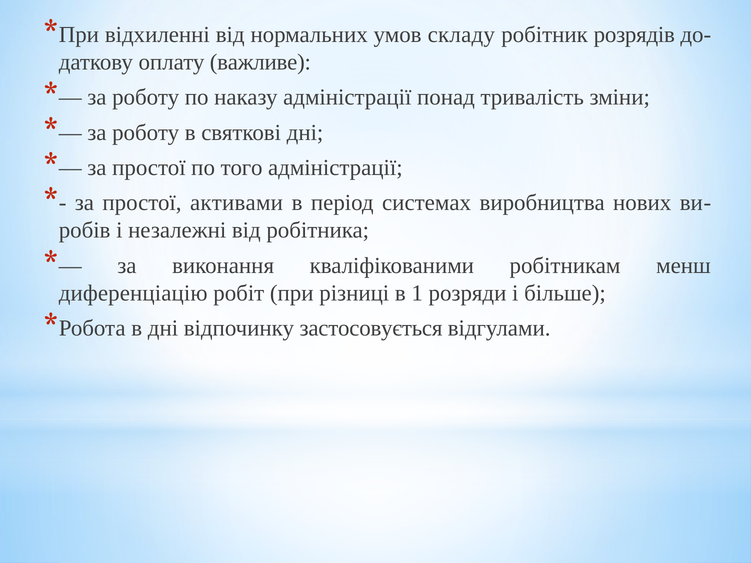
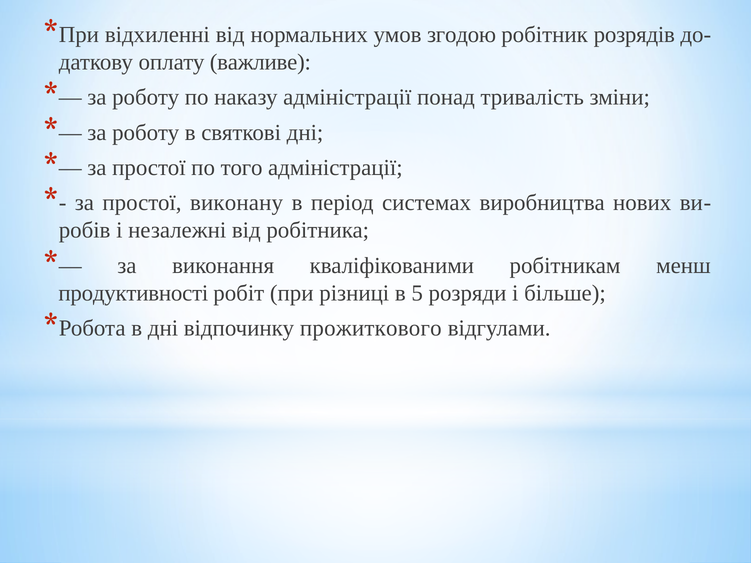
складу: складу -> згодою
активами: активами -> виконану
диференціацію: диференціацію -> продуктивності
1: 1 -> 5
застосовується: застосовується -> прожиткового
